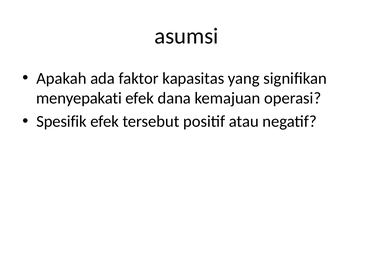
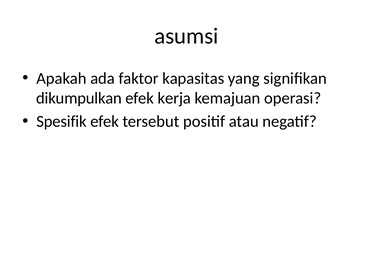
menyepakati: menyepakati -> dikumpulkan
dana: dana -> kerja
